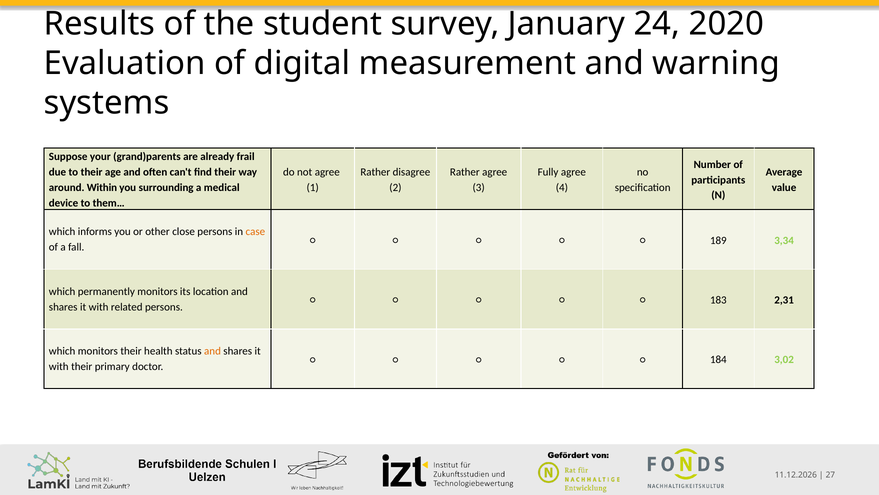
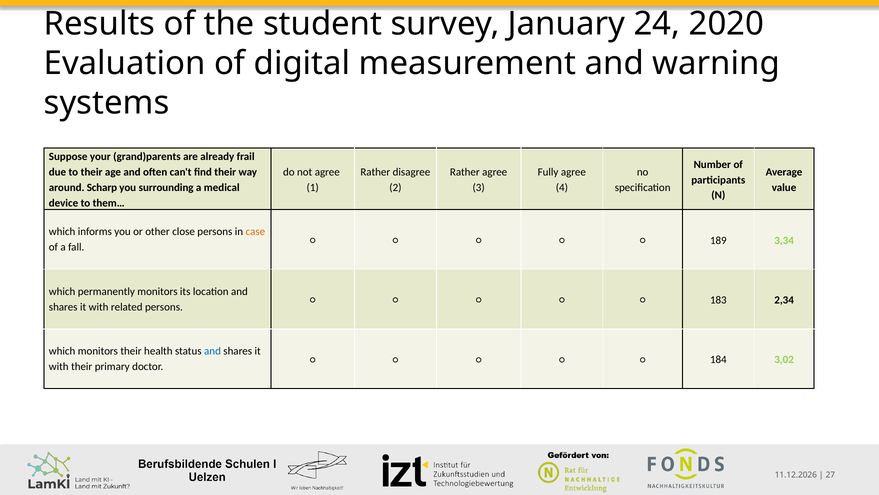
Within: Within -> Scharp
2,31: 2,31 -> 2,34
and at (212, 351) colour: orange -> blue
